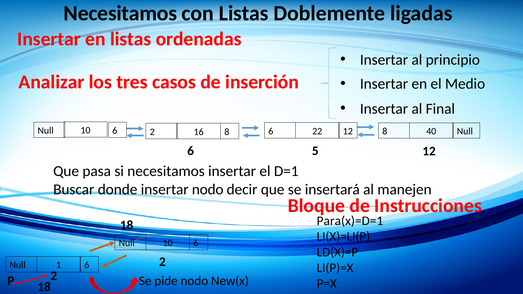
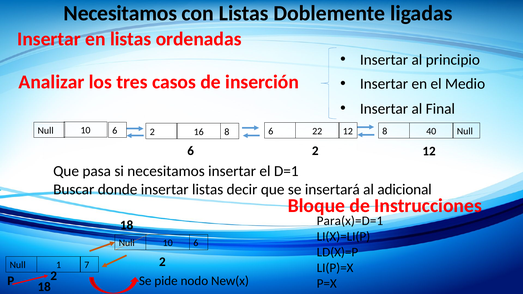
6 5: 5 -> 2
insertar nodo: nodo -> listas
manejen: manejen -> adicional
1 6: 6 -> 7
